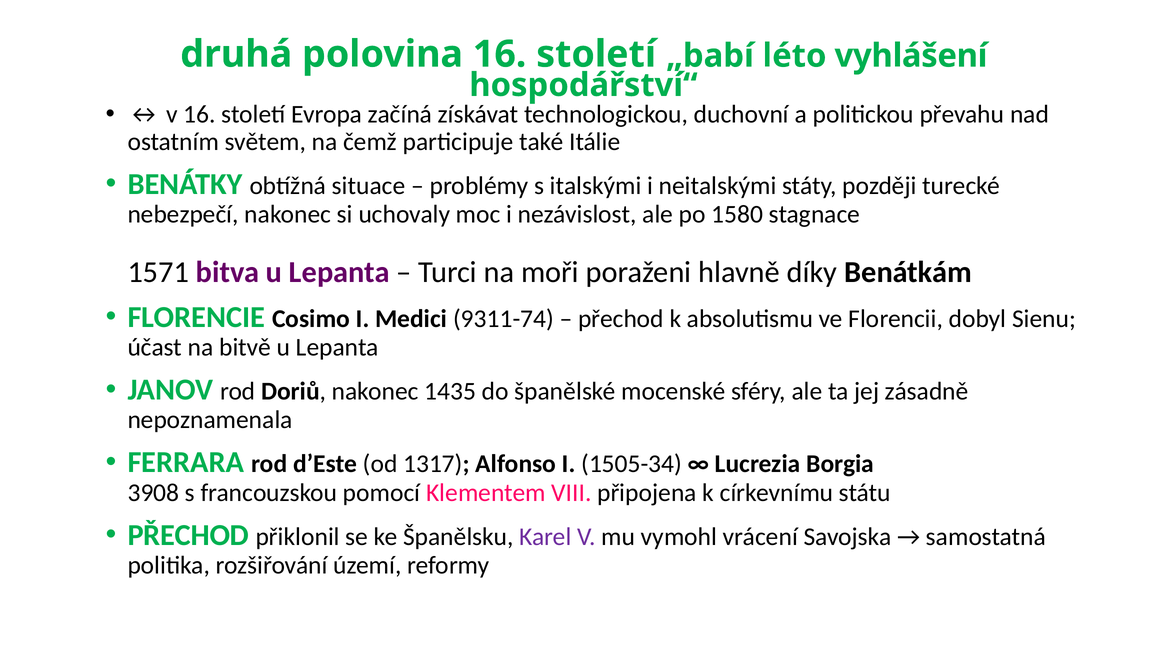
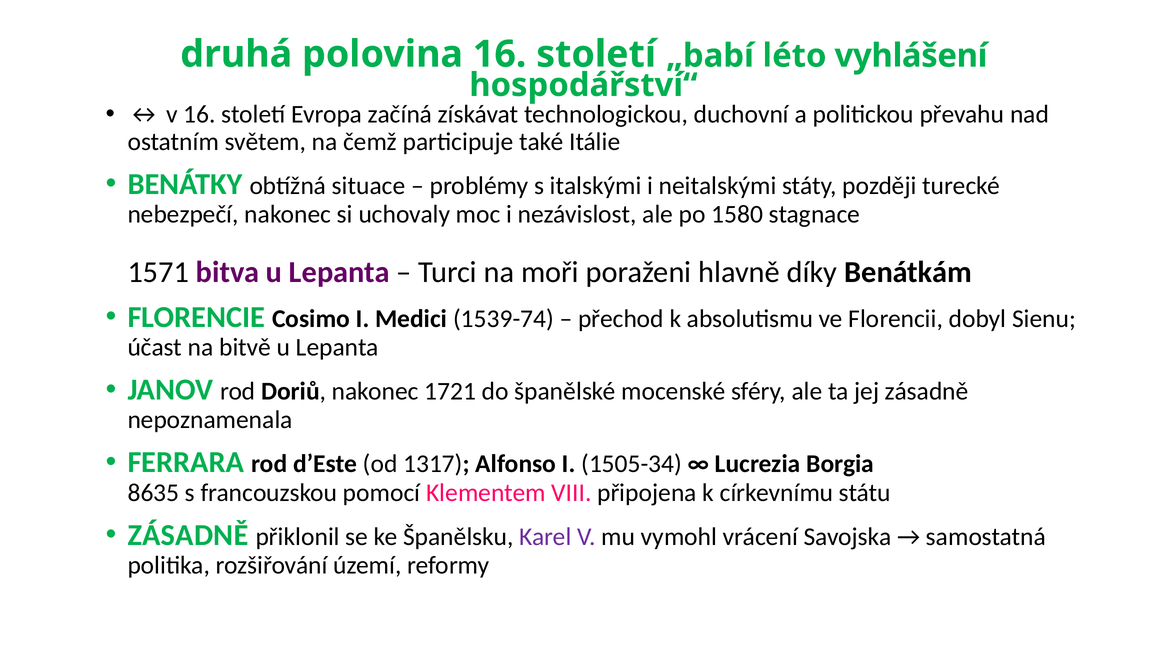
9311-74: 9311-74 -> 1539-74
1435: 1435 -> 1721
3908: 3908 -> 8635
PŘECHOD at (188, 535): PŘECHOD -> ZÁSADNĚ
